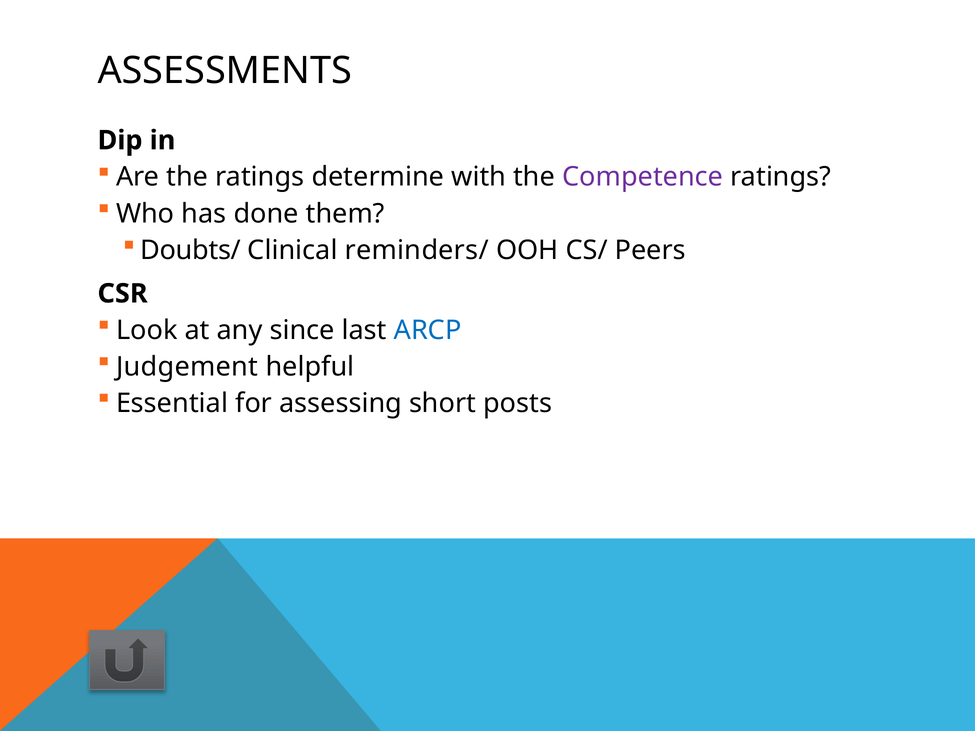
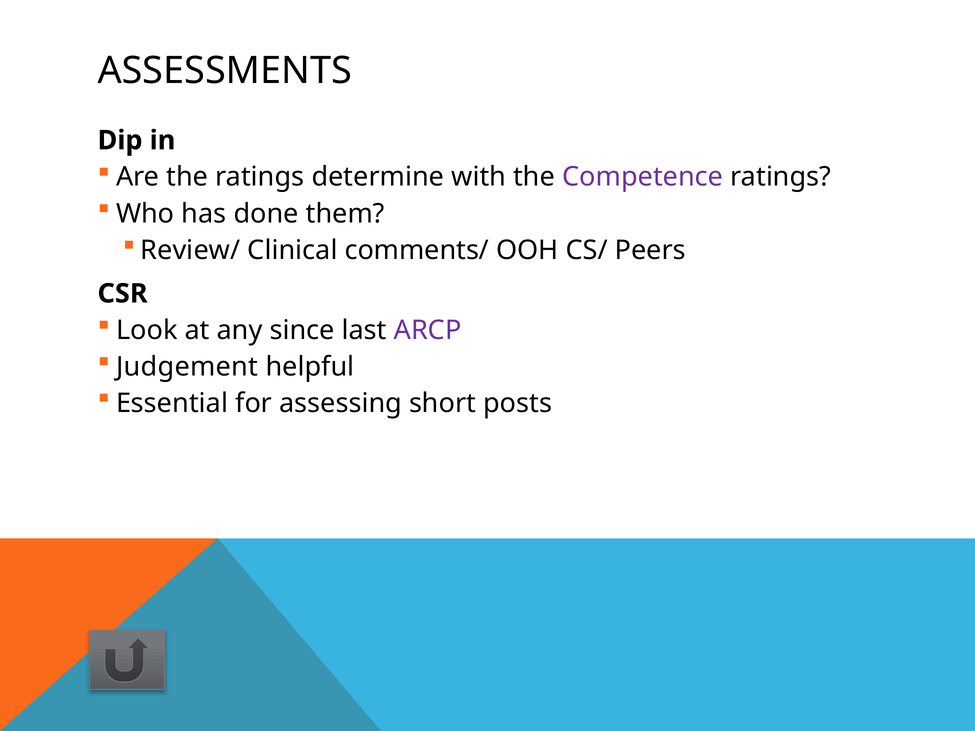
Doubts/: Doubts/ -> Review/
reminders/: reminders/ -> comments/
ARCP colour: blue -> purple
